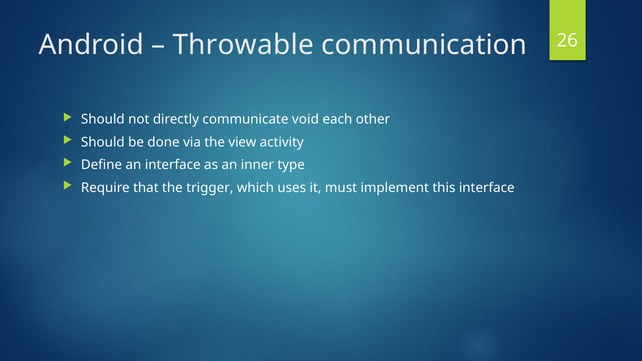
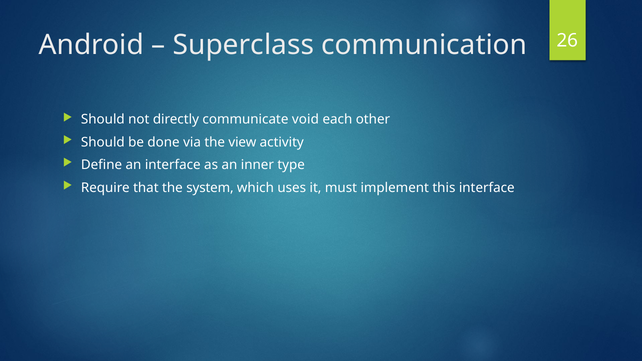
Throwable: Throwable -> Superclass
trigger: trigger -> system
